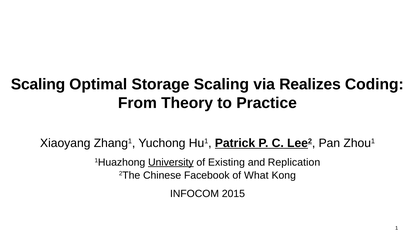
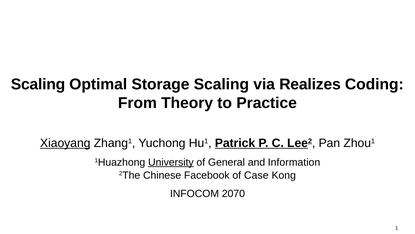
Xiaoyang underline: none -> present
Existing: Existing -> General
Replication: Replication -> Information
What: What -> Case
2015: 2015 -> 2070
